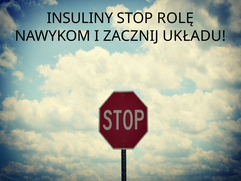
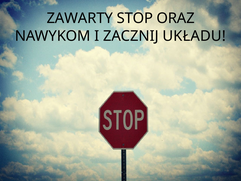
INSULINY: INSULINY -> ZAWARTY
ROLĘ: ROLĘ -> ORAZ
